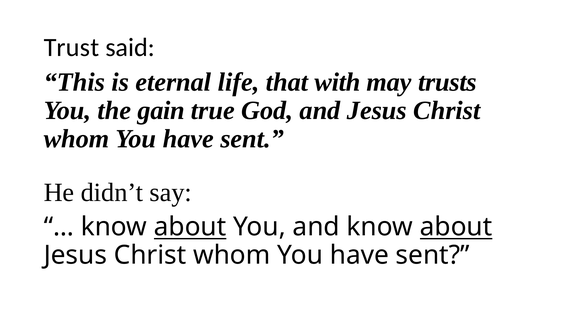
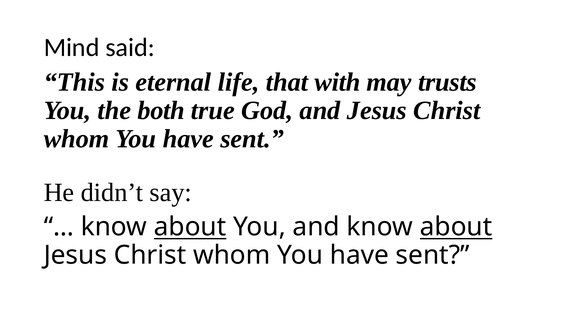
Trust: Trust -> Mind
gain: gain -> both
